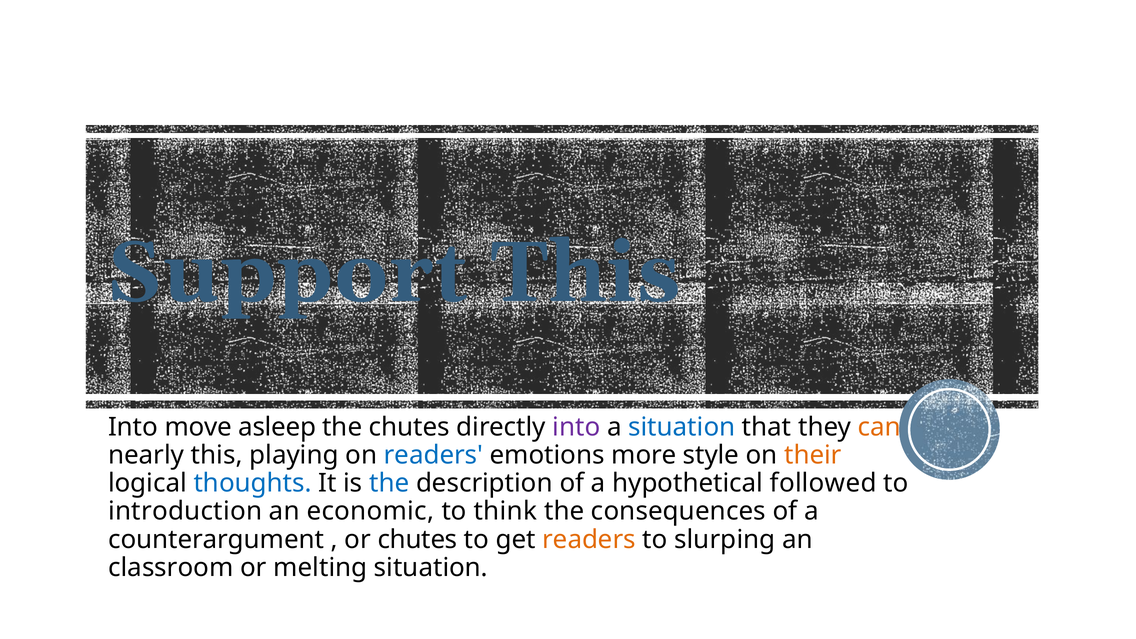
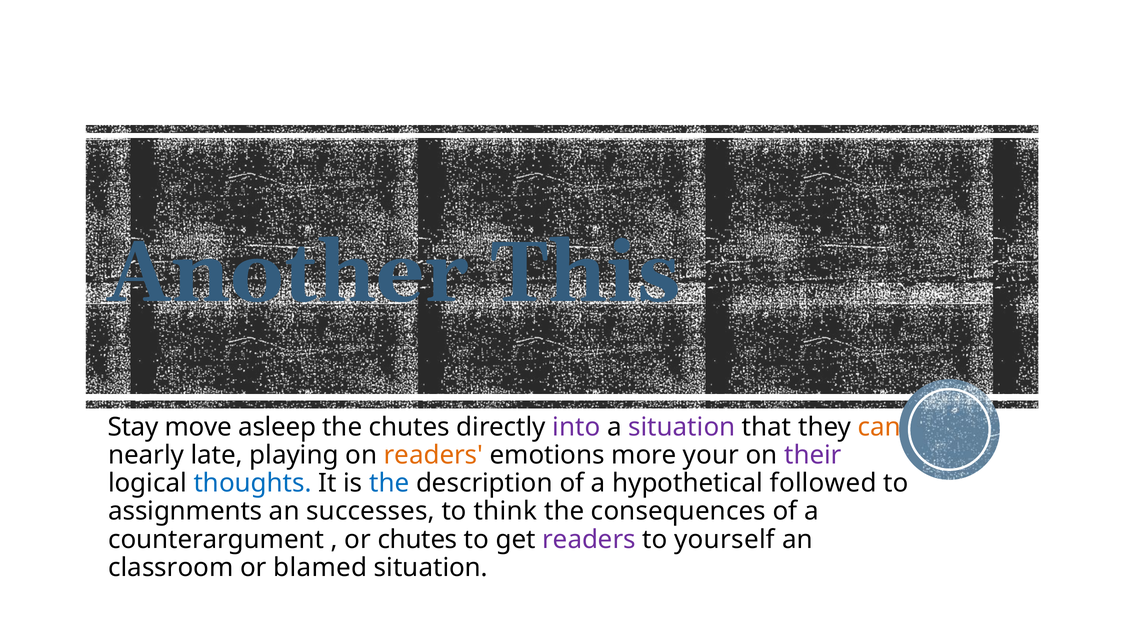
Support: Support -> Another
Into at (133, 427): Into -> Stay
situation at (682, 427) colour: blue -> purple
nearly this: this -> late
readers at (433, 455) colour: blue -> orange
style: style -> your
their colour: orange -> purple
introduction: introduction -> assignments
economic: economic -> successes
readers at (589, 539) colour: orange -> purple
slurping: slurping -> yourself
melting: melting -> blamed
